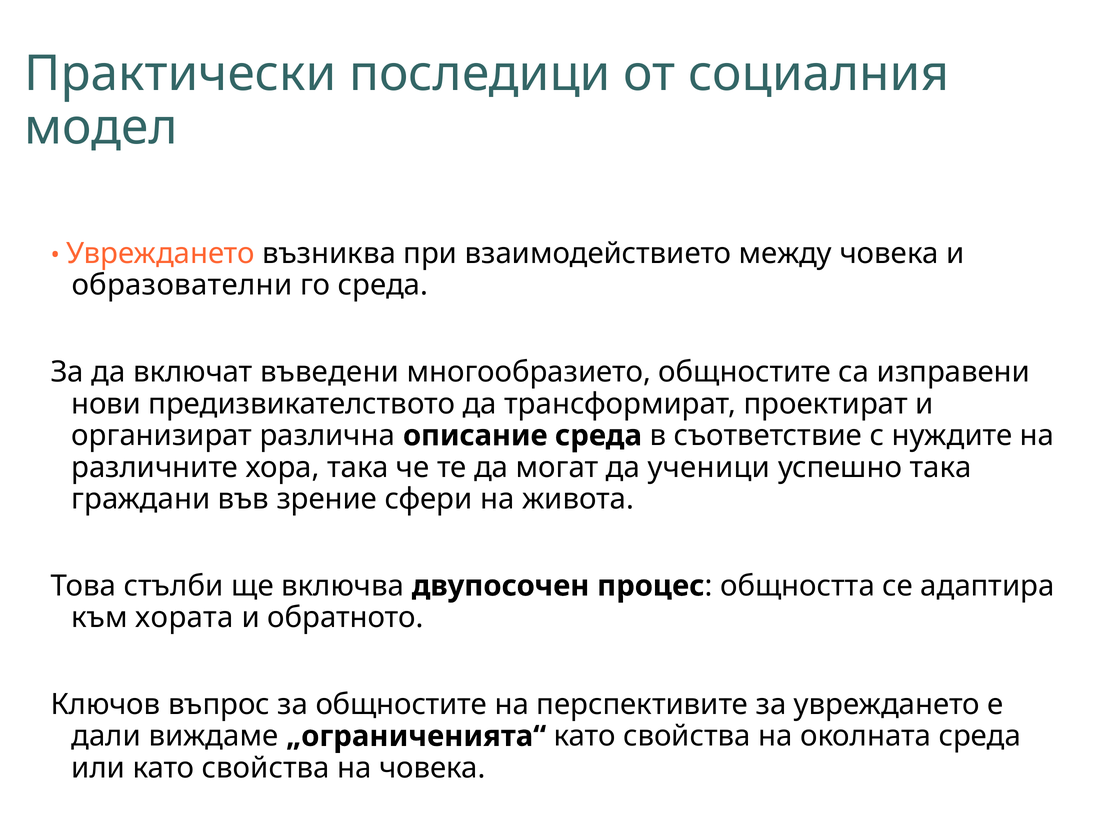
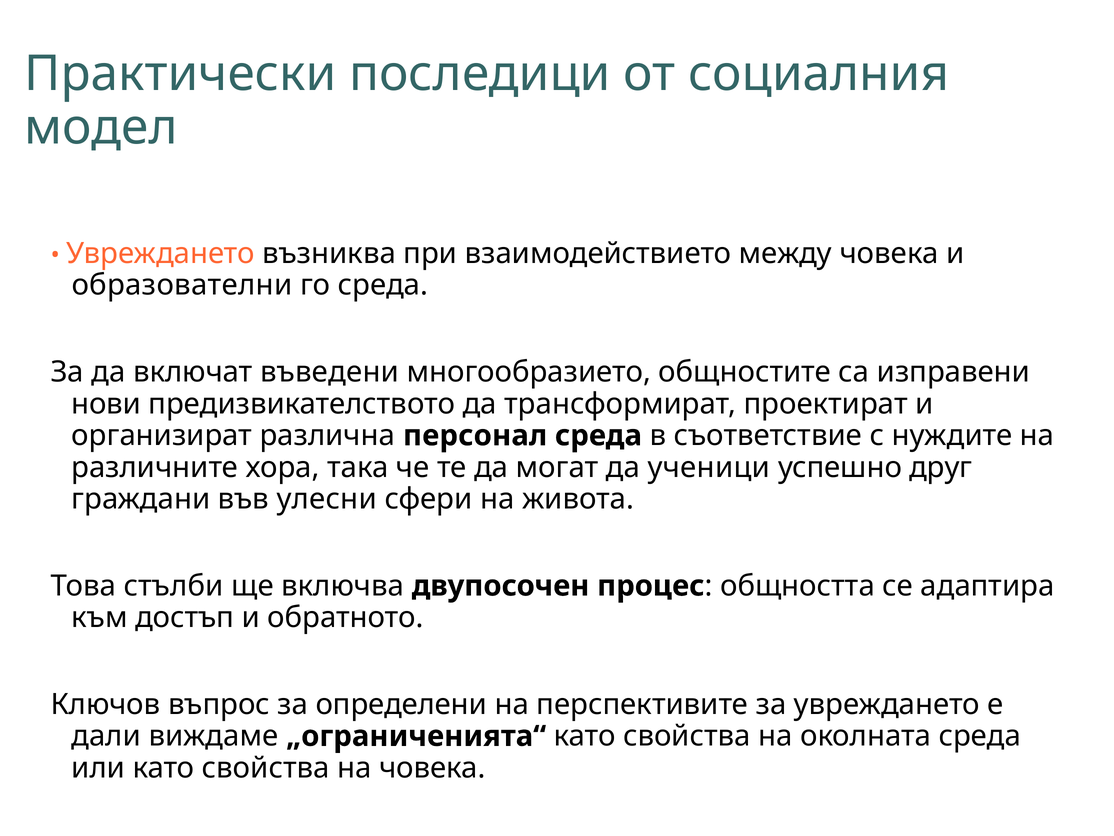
описание: описание -> персонал
успешно така: така -> друг
зрение: зрение -> улесни
хората: хората -> достъп
за общностите: общностите -> определени
